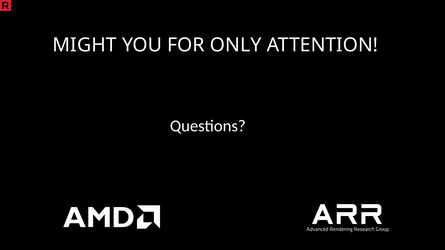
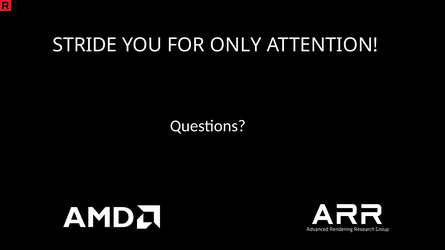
MIGHT: MIGHT -> STRIDE
